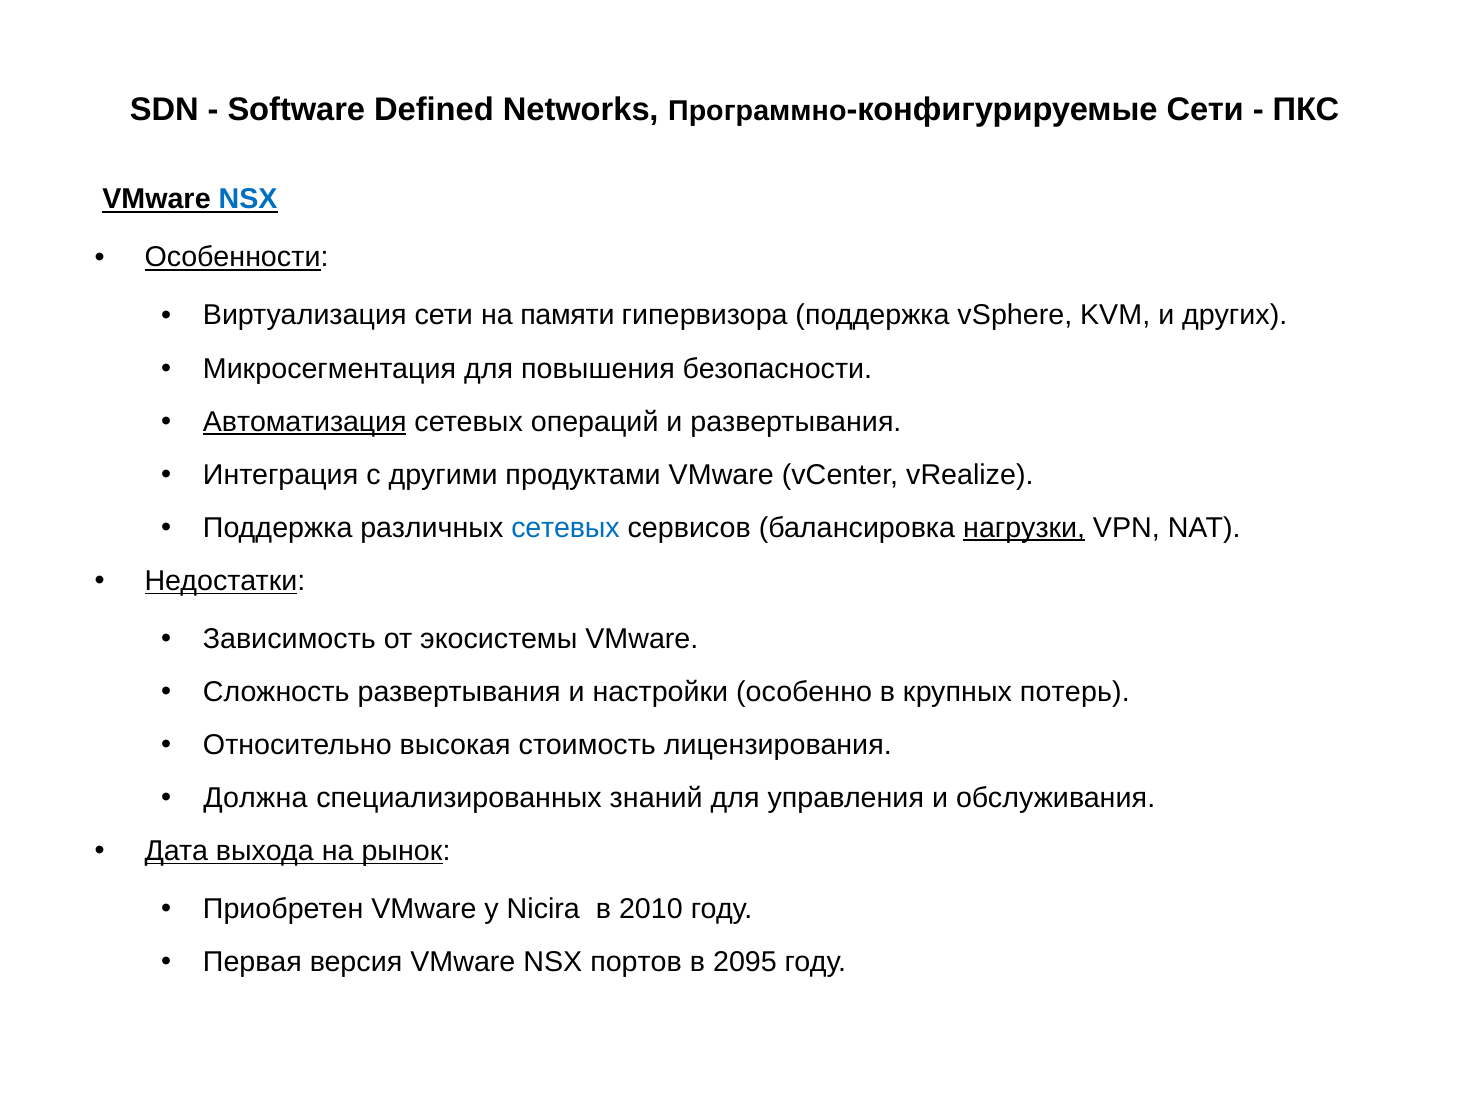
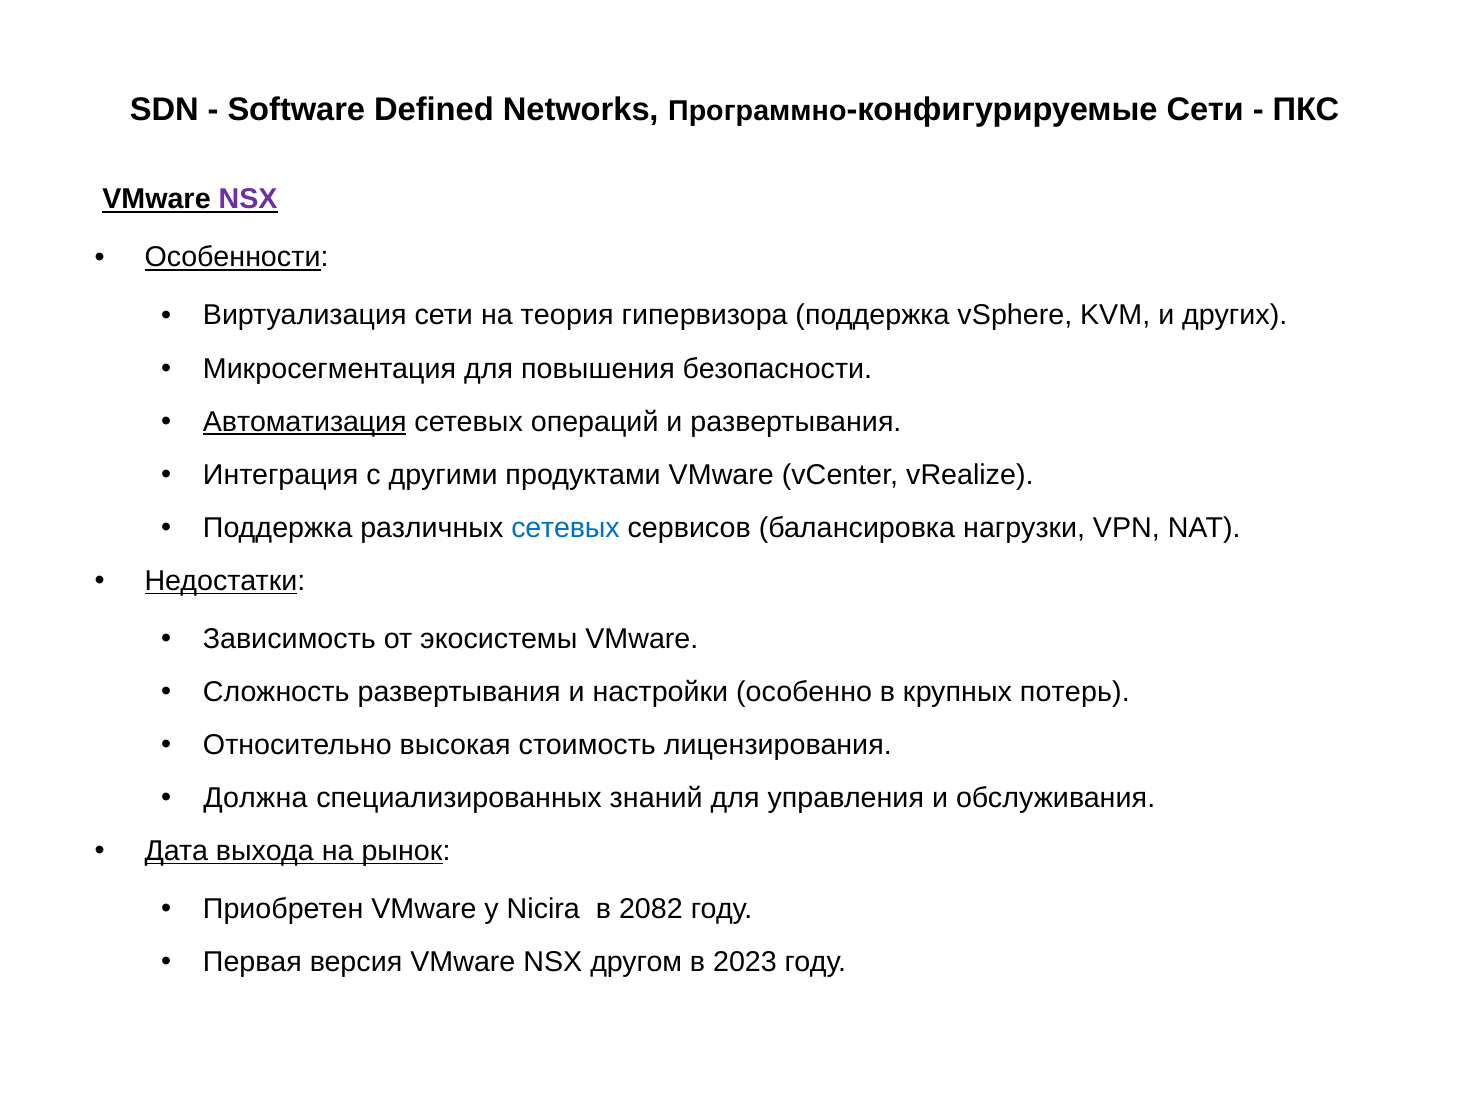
NSX at (248, 199) colour: blue -> purple
памяти: памяти -> теория
нагрузки underline: present -> none
2010: 2010 -> 2082
портов: портов -> другом
2095: 2095 -> 2023
